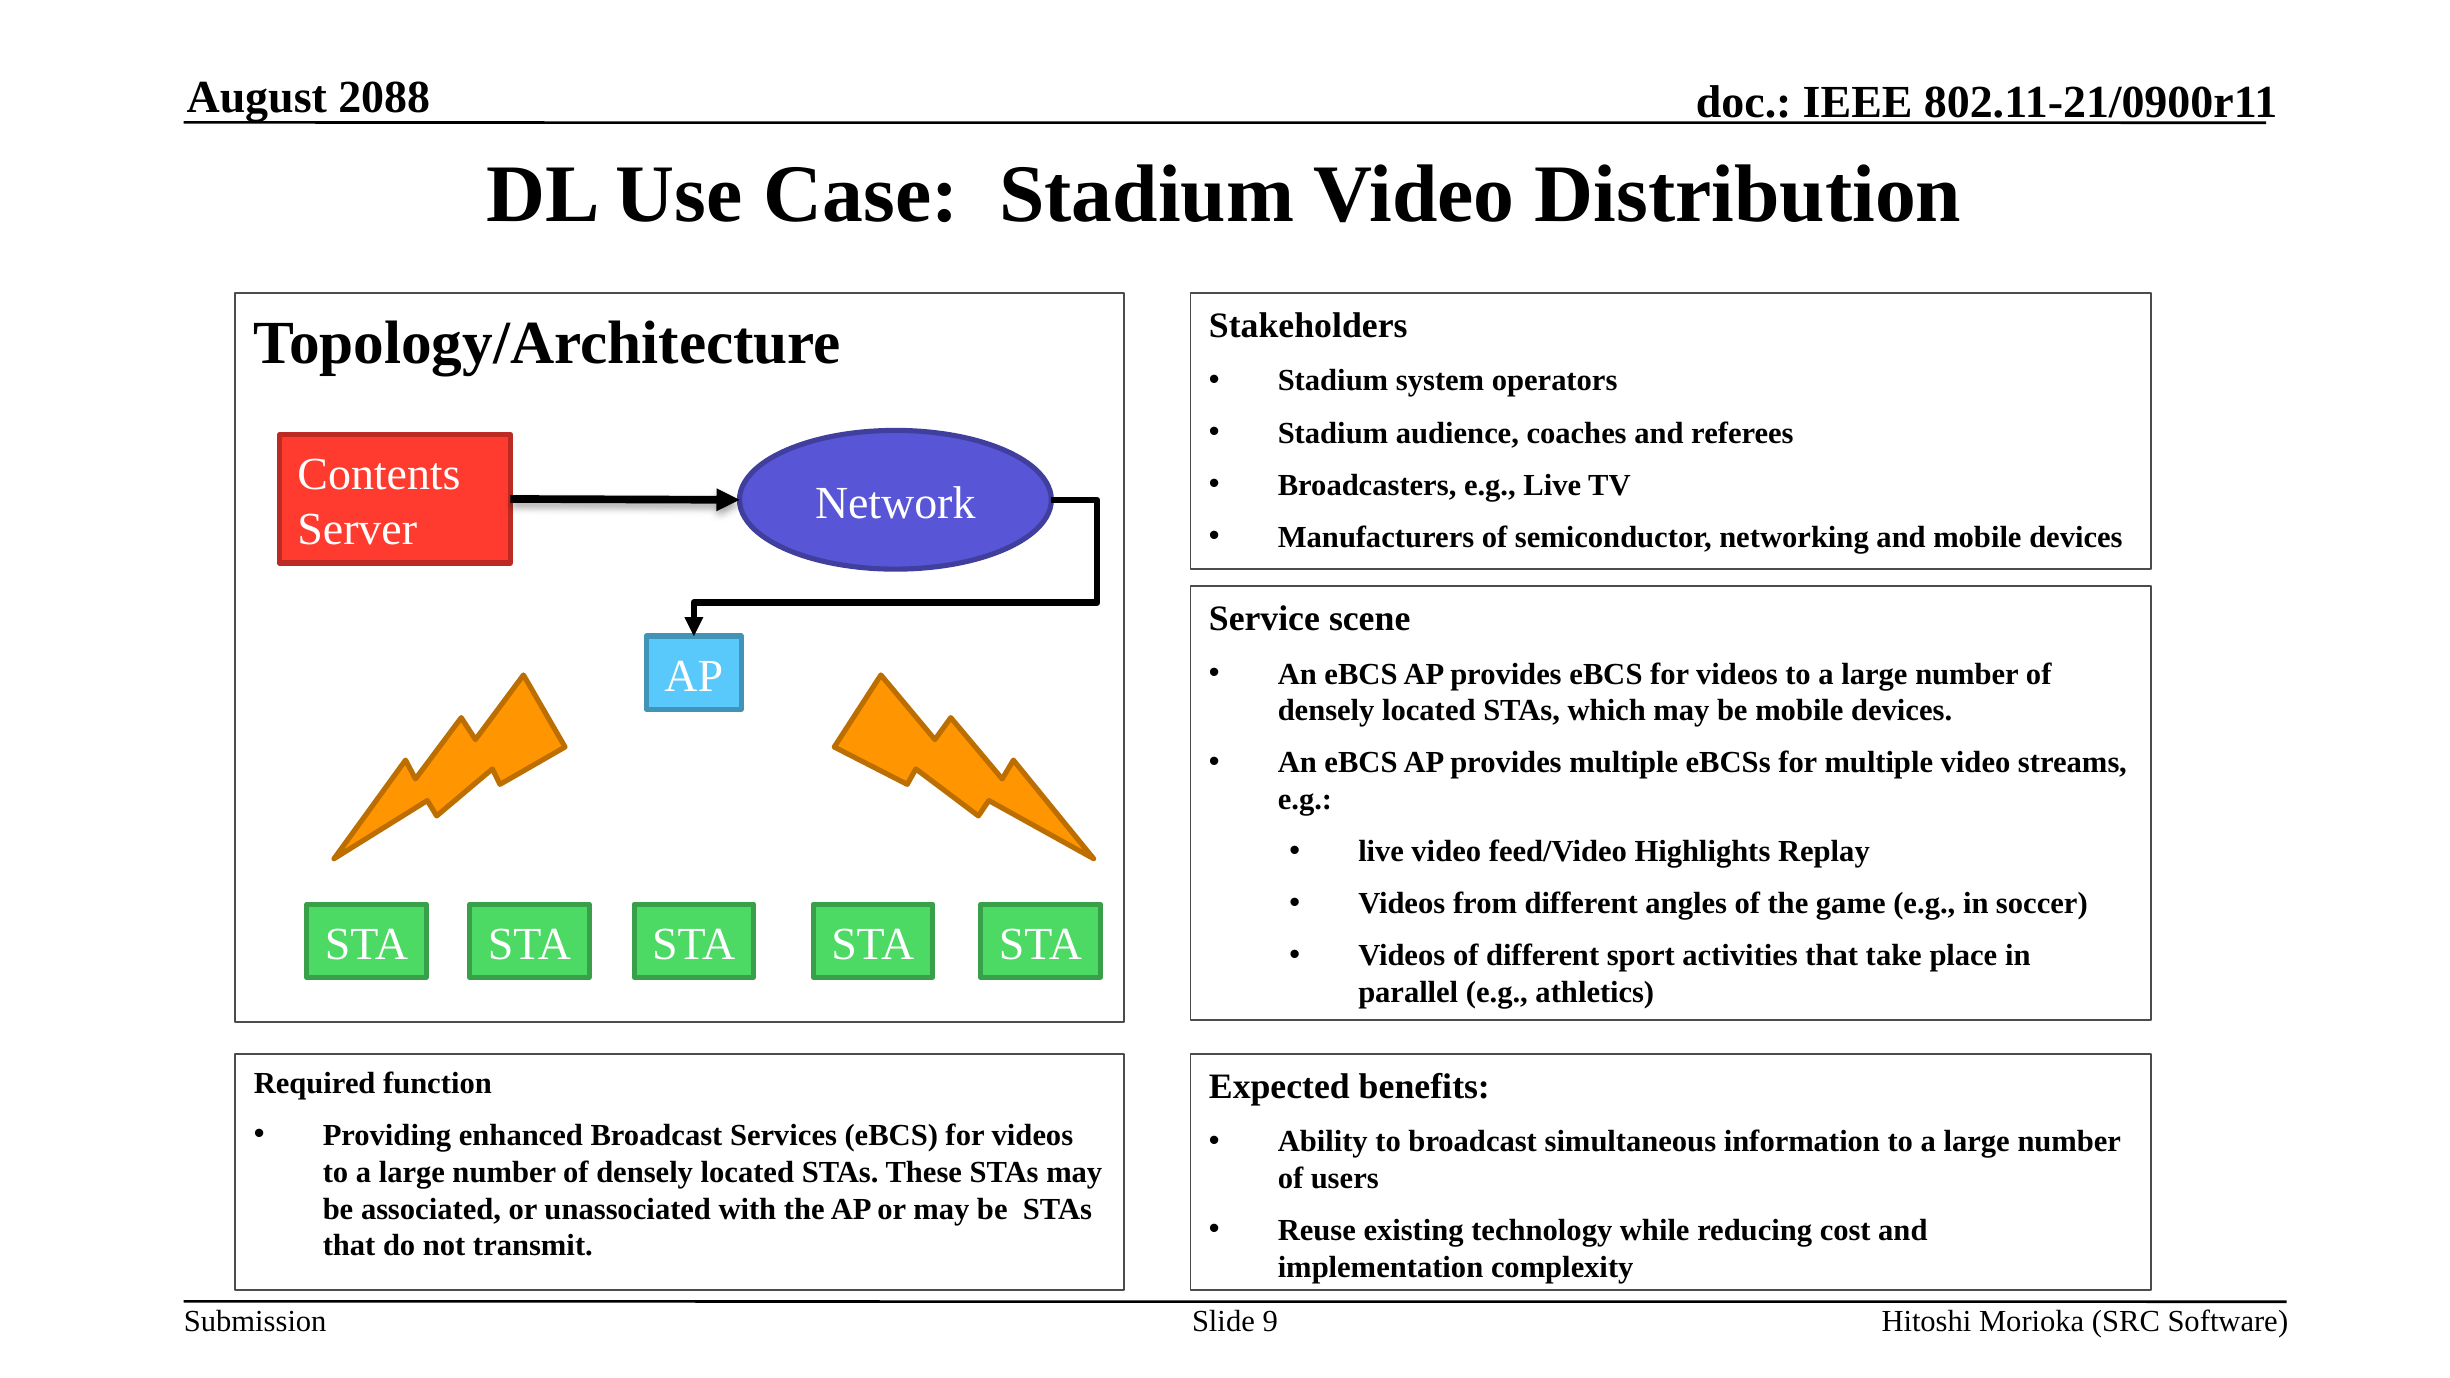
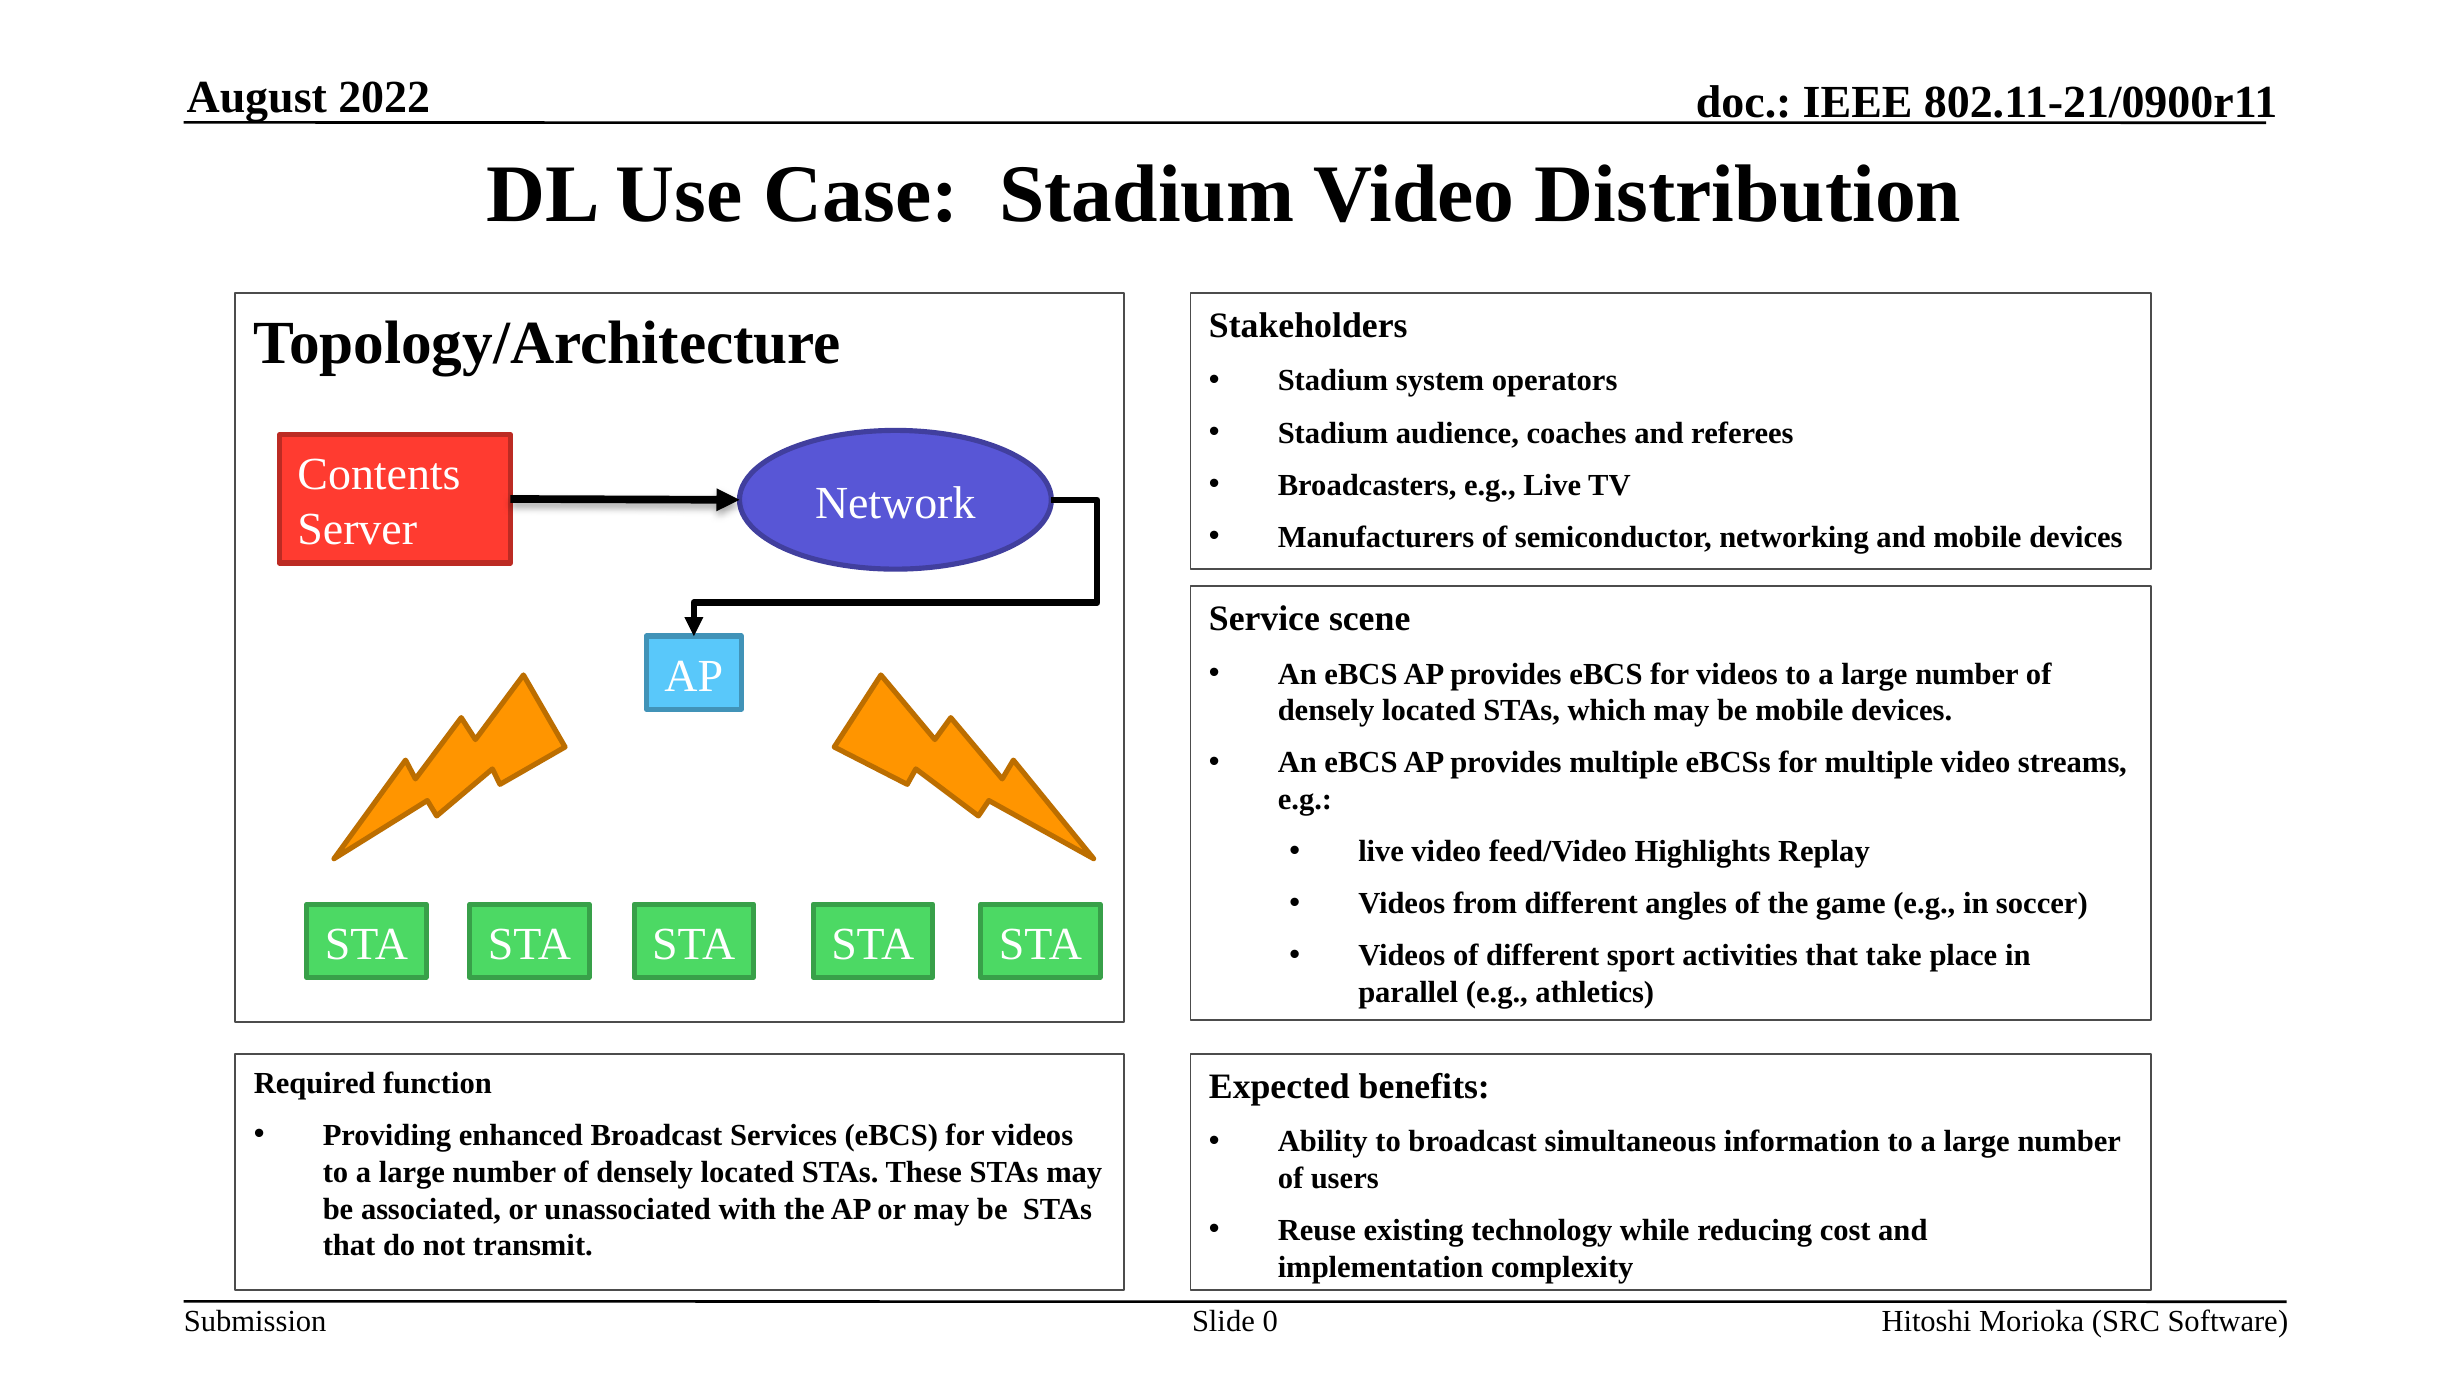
2088: 2088 -> 2022
9: 9 -> 0
